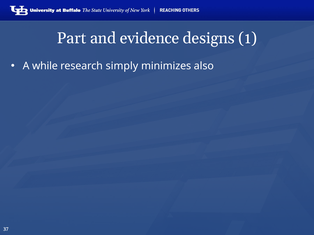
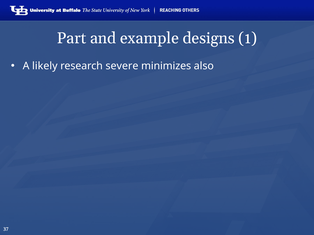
evidence: evidence -> example
while: while -> likely
simply: simply -> severe
